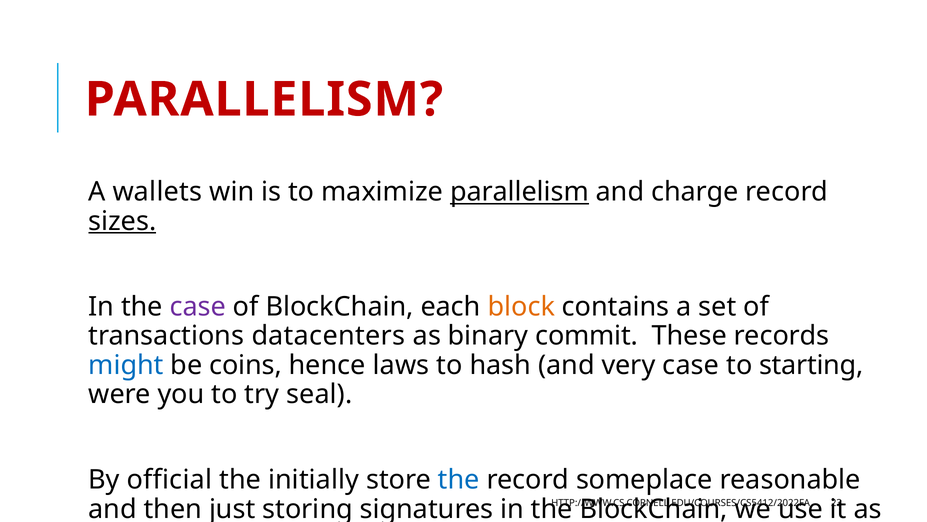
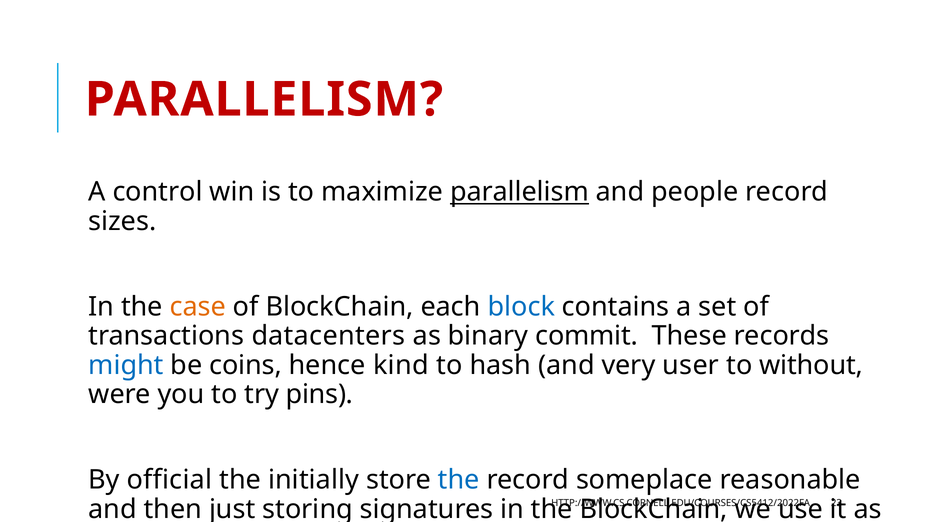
wallets: wallets -> control
charge: charge -> people
sizes underline: present -> none
case at (198, 306) colour: purple -> orange
block colour: orange -> blue
laws: laws -> kind
very case: case -> user
starting: starting -> without
seal: seal -> pins
